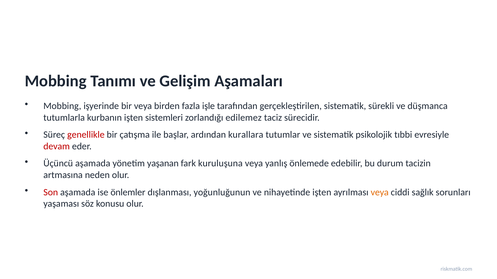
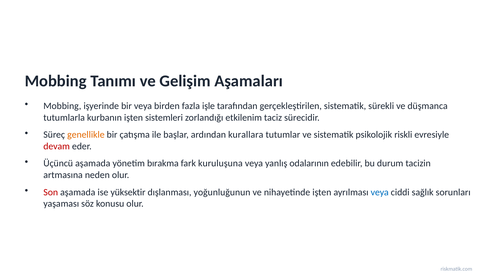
edilemez: edilemez -> etkilenim
genellikle colour: red -> orange
tıbbi: tıbbi -> riskli
yaşanan: yaşanan -> bırakma
önlemede: önlemede -> odalarının
önlemler: önlemler -> yüksektir
veya at (380, 193) colour: orange -> blue
